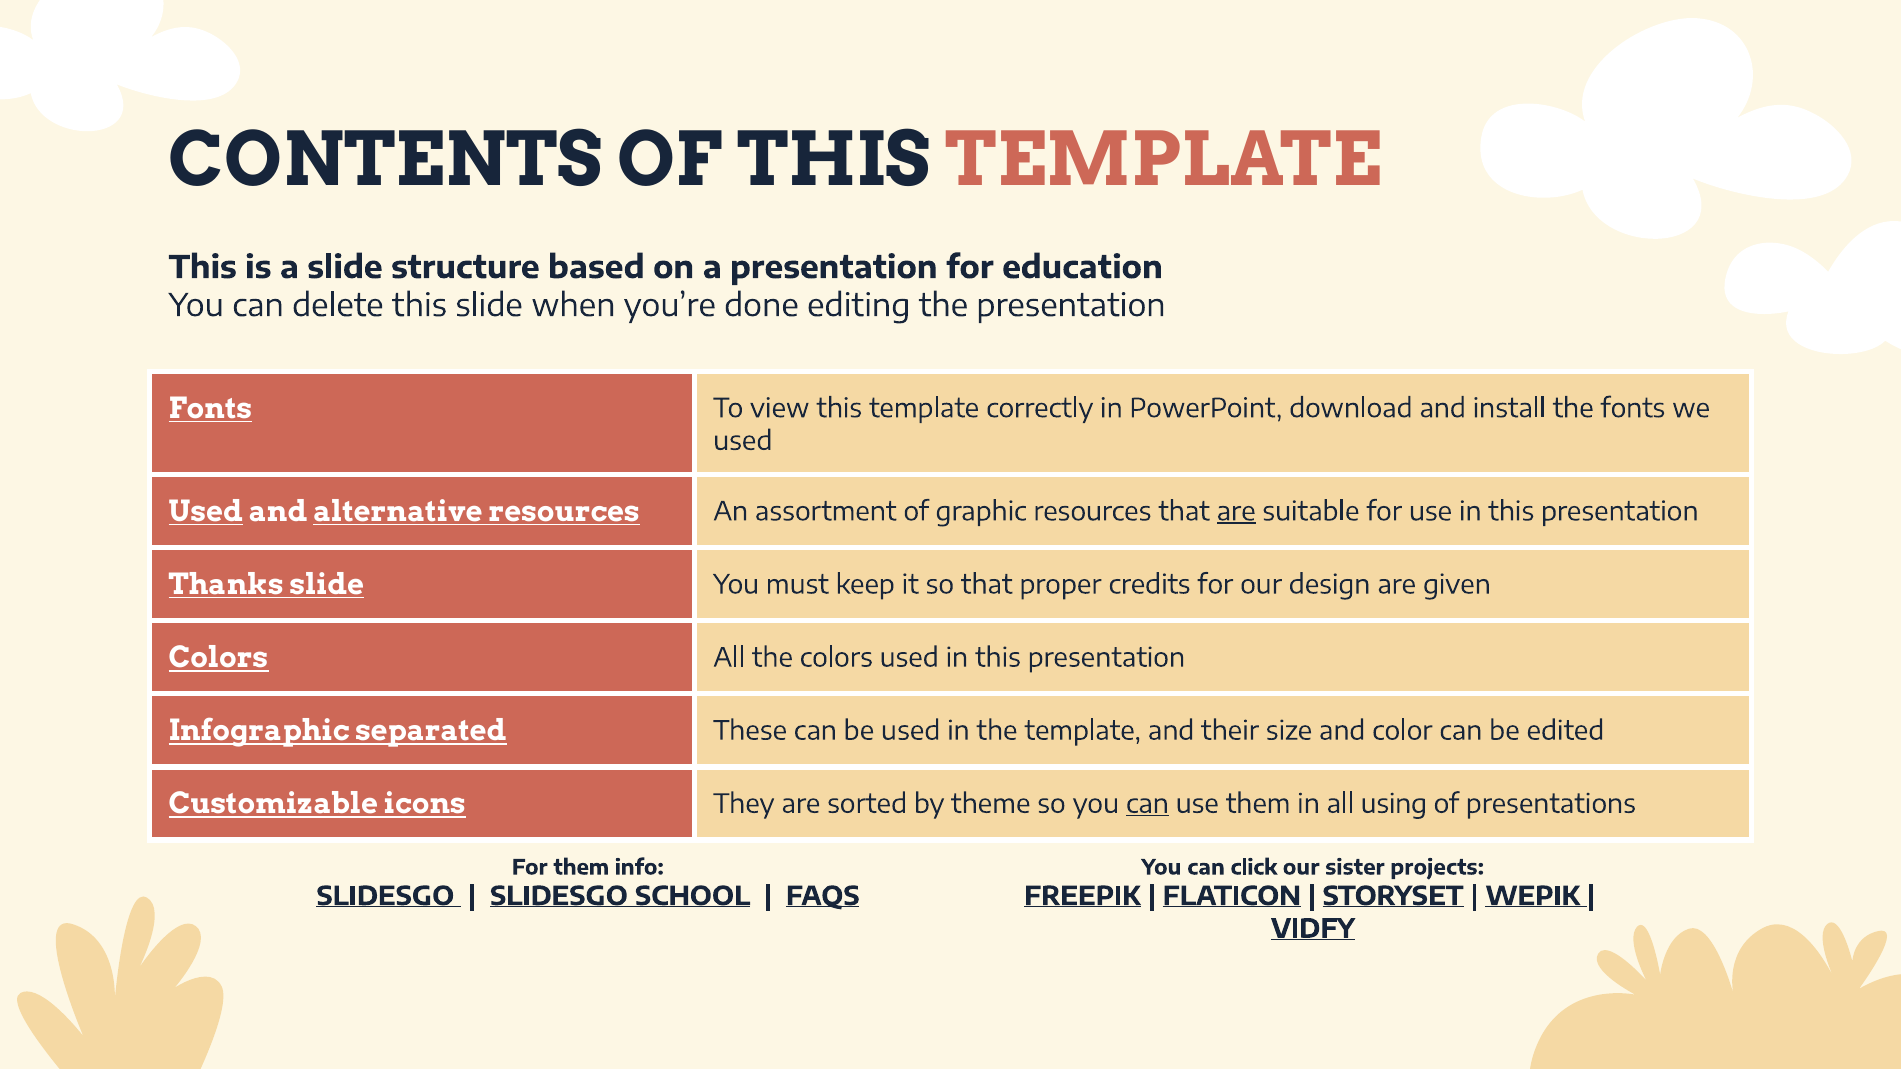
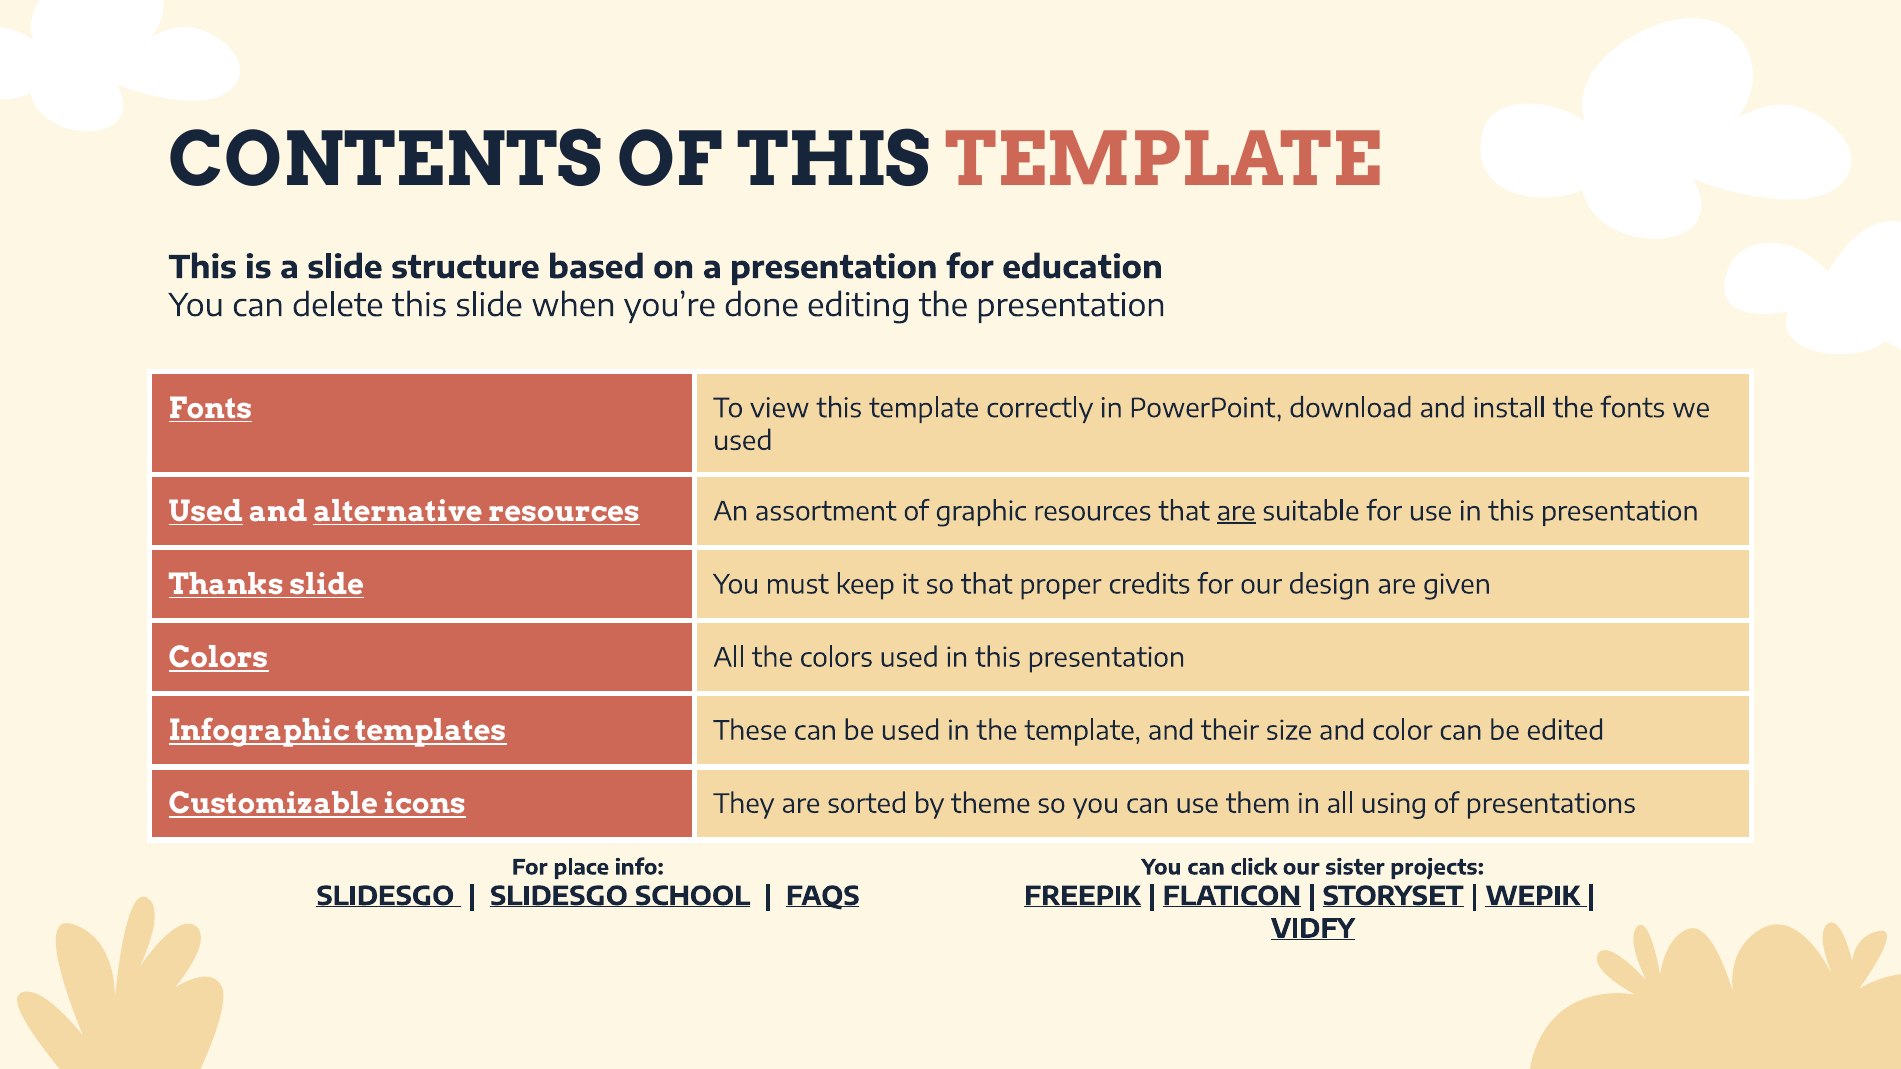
separated: separated -> templates
can at (1147, 804) underline: present -> none
For them: them -> place
